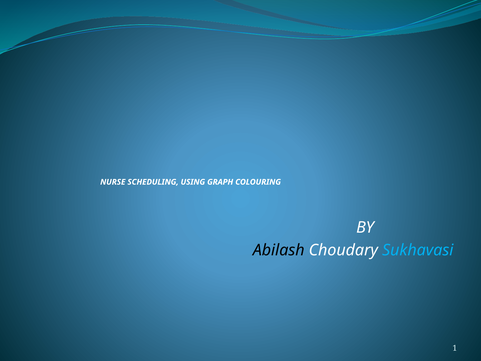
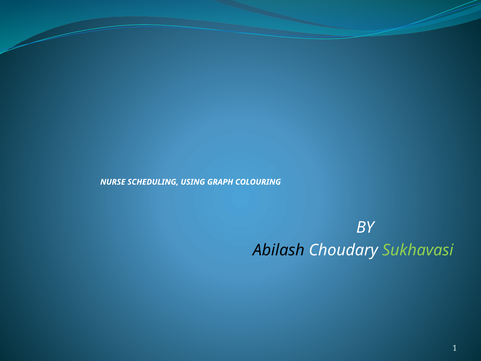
Sukhavasi colour: light blue -> light green
